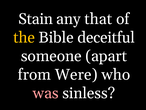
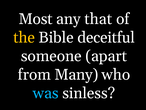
Stain: Stain -> Most
Were: Were -> Many
was colour: pink -> light blue
